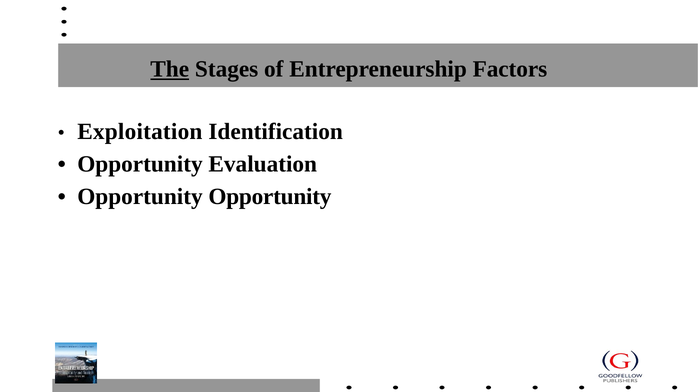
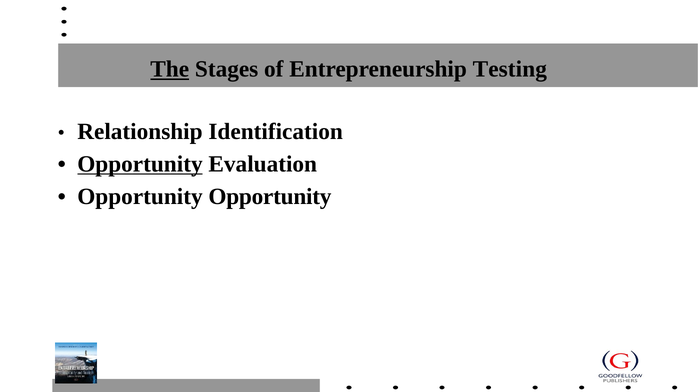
Factors: Factors -> Testing
Exploitation: Exploitation -> Relationship
Opportunity at (140, 164) underline: none -> present
